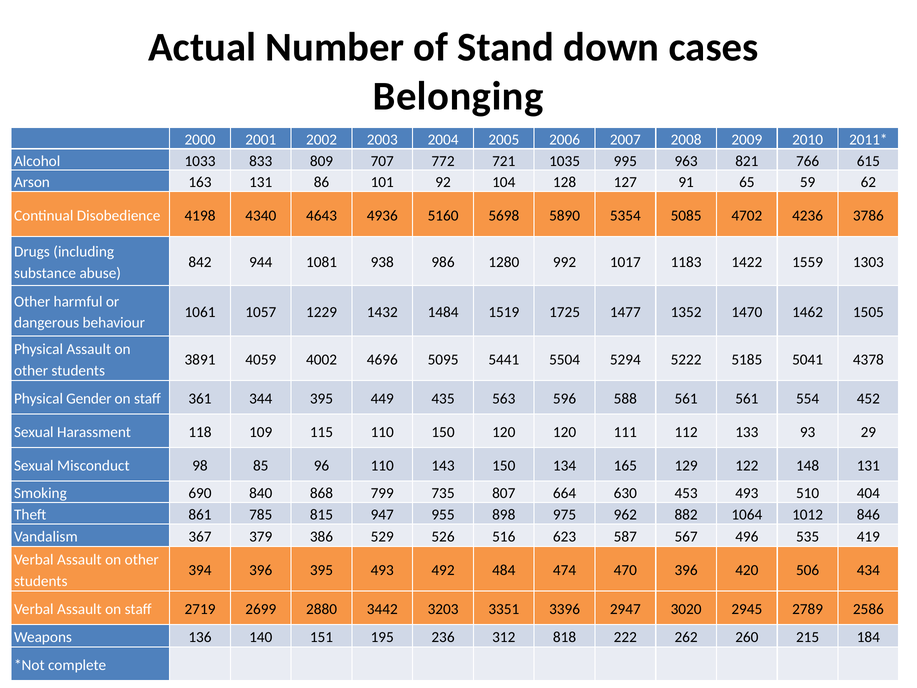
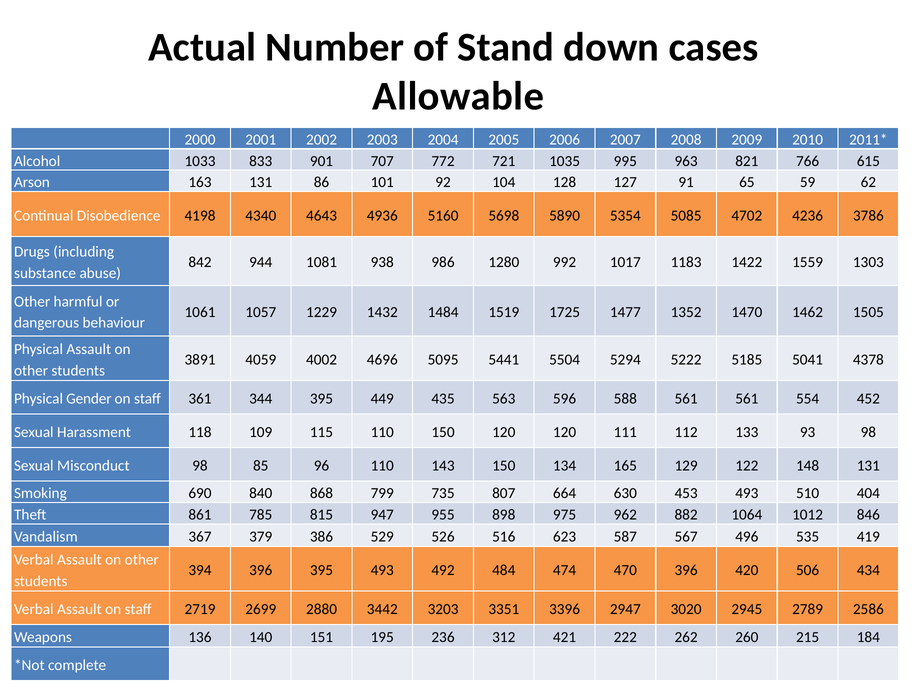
Belonging: Belonging -> Allowable
809: 809 -> 901
93 29: 29 -> 98
818: 818 -> 421
